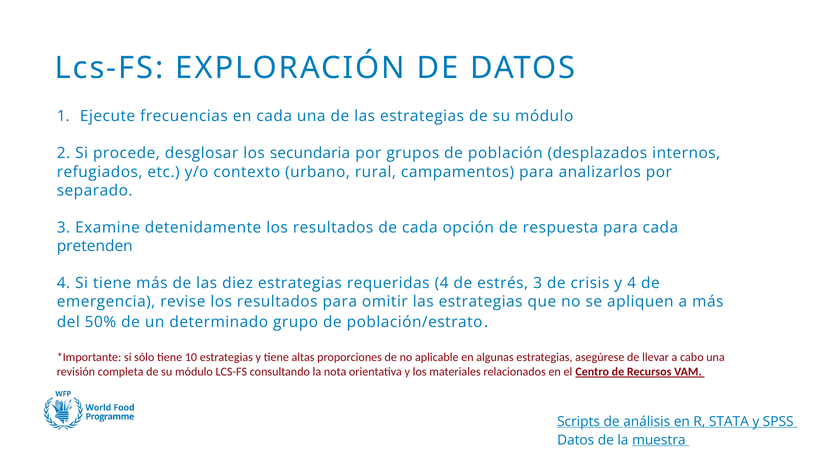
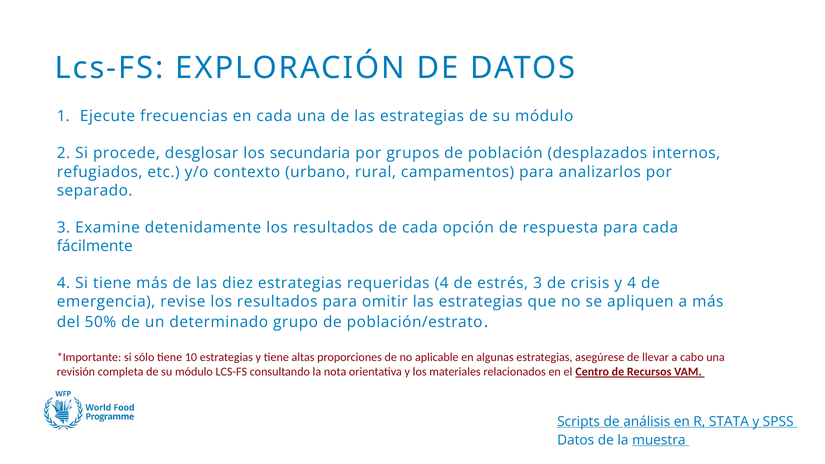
pretenden: pretenden -> fácilmente
